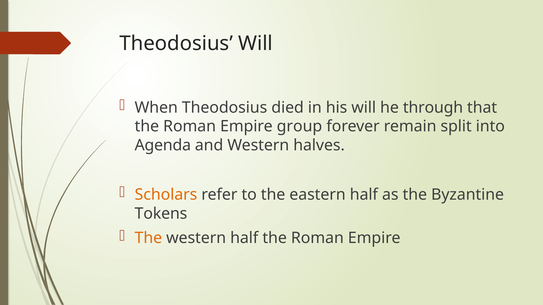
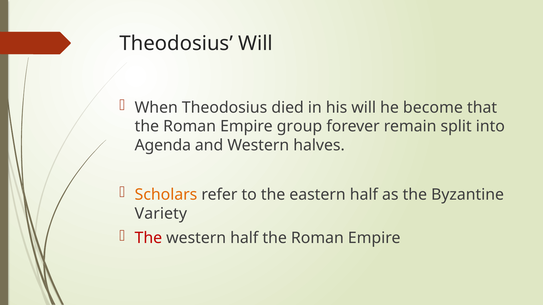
through: through -> become
Tokens: Tokens -> Variety
The at (148, 238) colour: orange -> red
